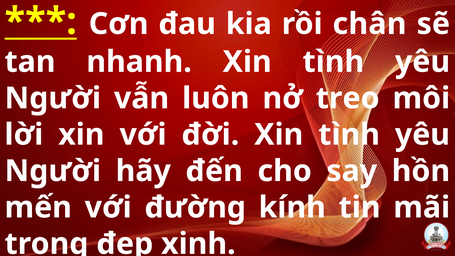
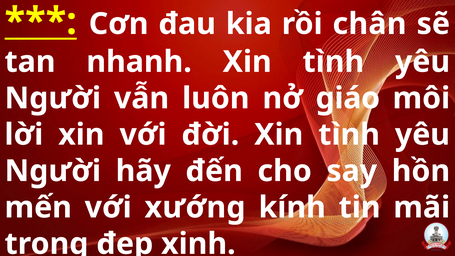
treo: treo -> giáo
đường: đường -> xướng
